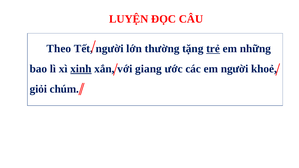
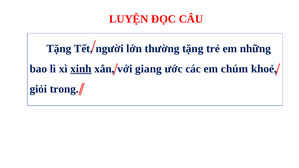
Theo at (59, 49): Theo -> Tặng
trẻ underline: present -> none
em người: người -> chúm
chúm: chúm -> trong
